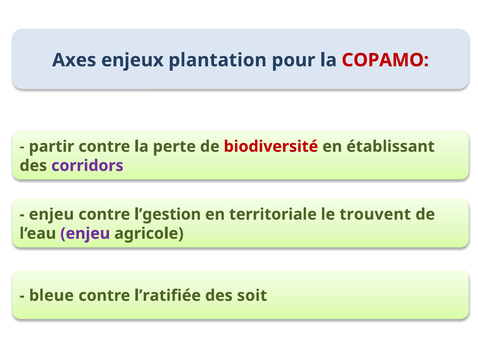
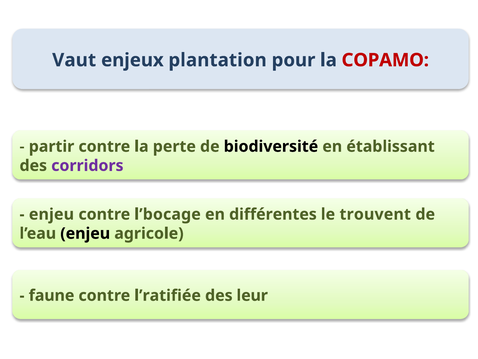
Axes: Axes -> Vaut
biodiversité colour: red -> black
l’gestion: l’gestion -> l’bocage
territoriale: territoriale -> différentes
enjeu at (85, 233) colour: purple -> black
bleue: bleue -> faune
soit: soit -> leur
